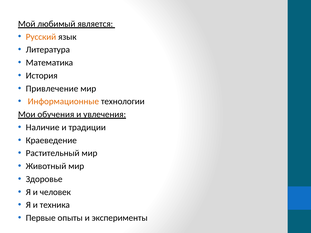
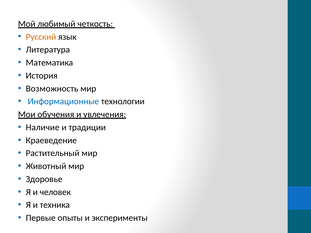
является: является -> четкость
Привлечение: Привлечение -> Возможность
Информационные colour: orange -> blue
